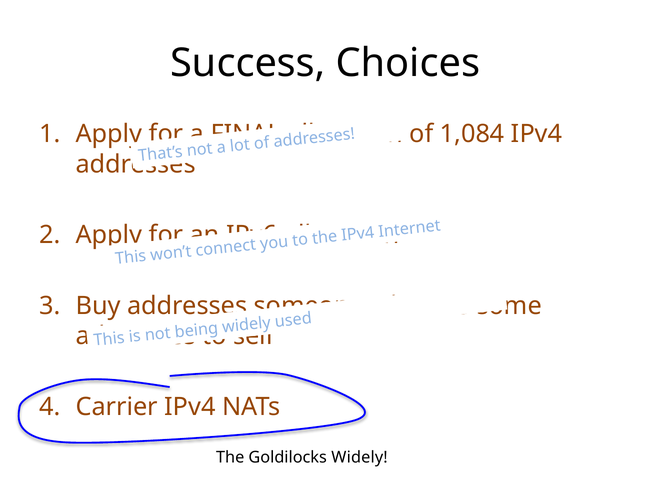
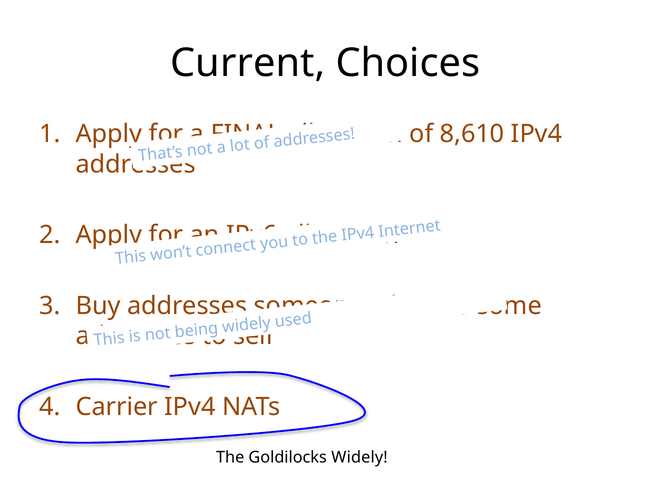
Success: Success -> Current
1,084: 1,084 -> 8,610
